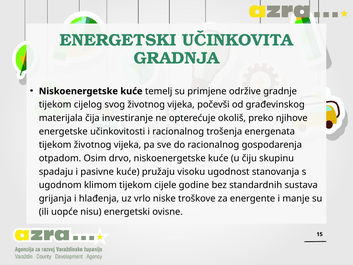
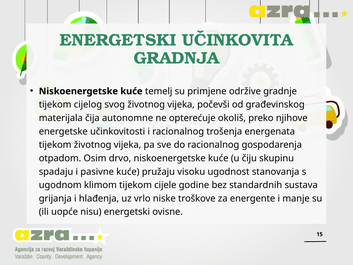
investiranje: investiranje -> autonomne
